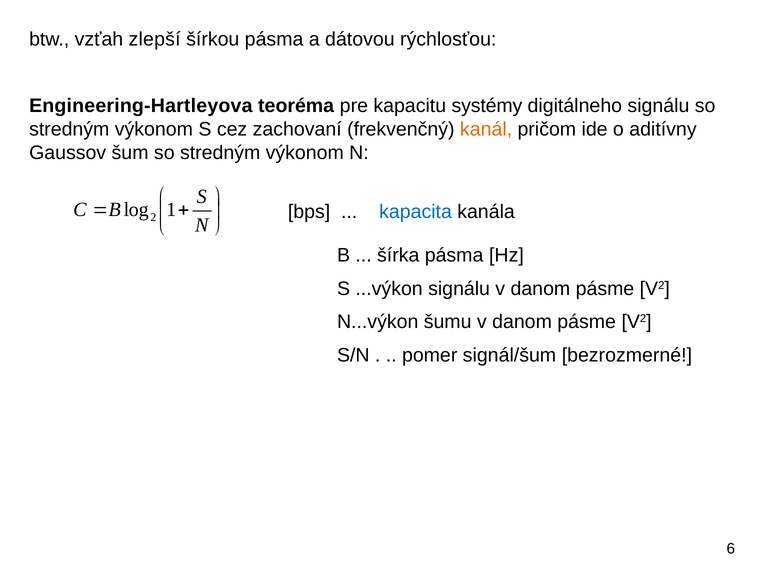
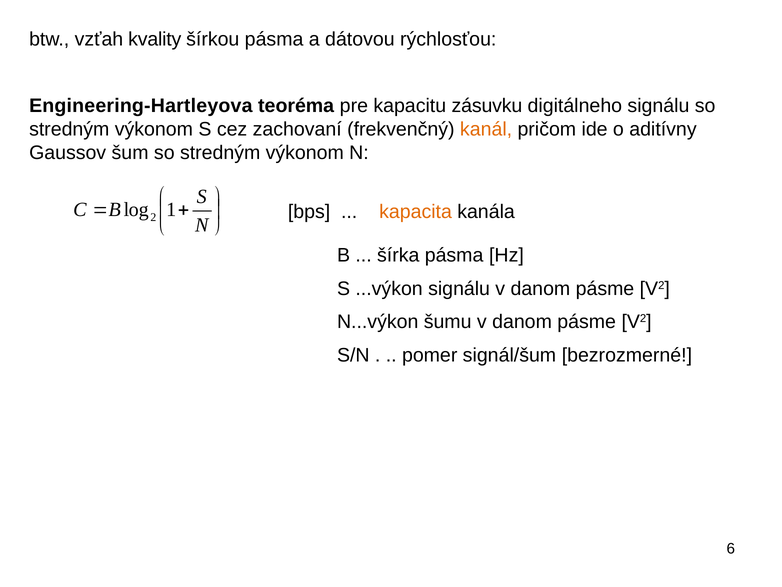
zlepší: zlepší -> kvality
systémy: systémy -> zásuvku
kapacita colour: blue -> orange
